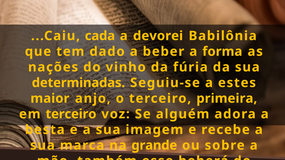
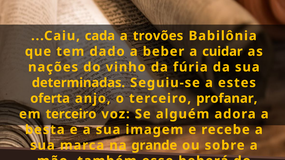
devorei: devorei -> trovões
forma: forma -> cuidar
maior: maior -> oferta
primeira: primeira -> profanar
